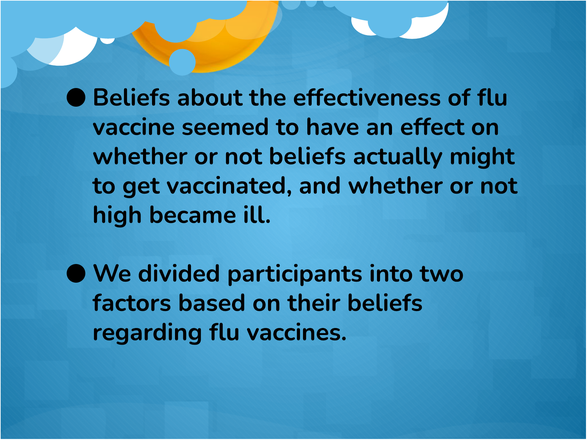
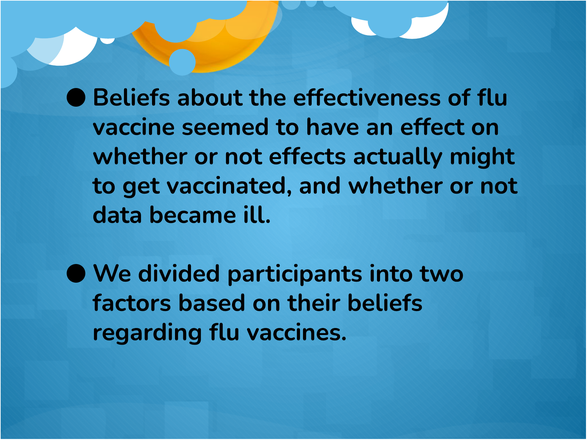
not beliefs: beliefs -> effects
high: high -> data
